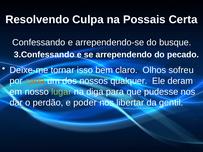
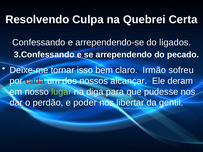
Possais: Possais -> Quebrei
busque: busque -> ligados
Olhos: Olhos -> Irmão
cada colour: orange -> red
qualquer: qualquer -> alcançar
